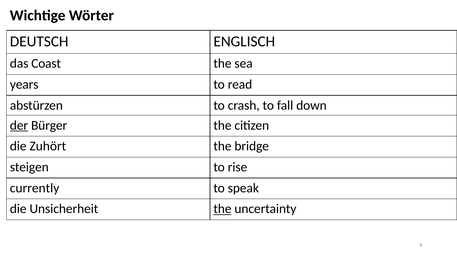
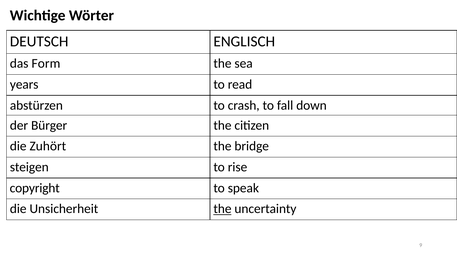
Coast: Coast -> Form
der underline: present -> none
currently: currently -> copyright
